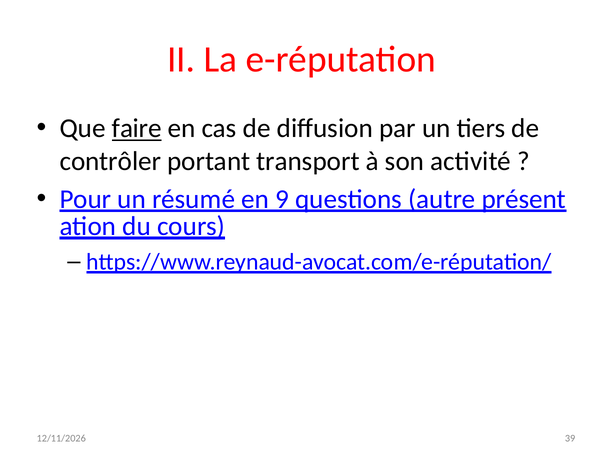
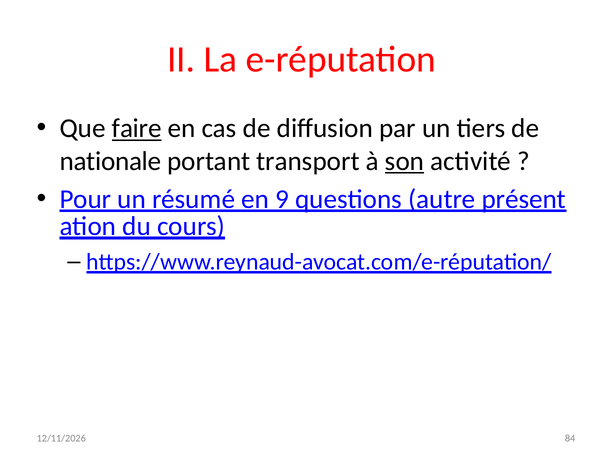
contrôler: contrôler -> nationale
son underline: none -> present
39: 39 -> 84
